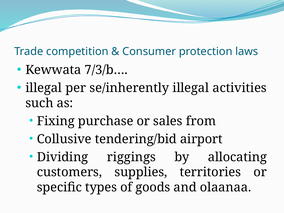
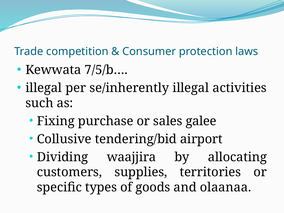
7/3/b…: 7/3/b… -> 7/5/b…
from: from -> galee
riggings: riggings -> waajjira
